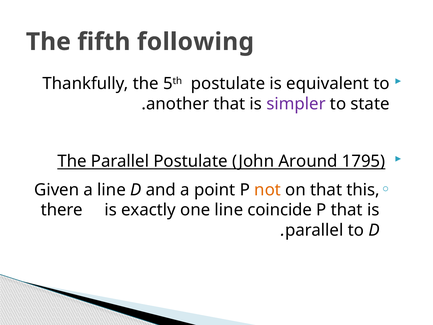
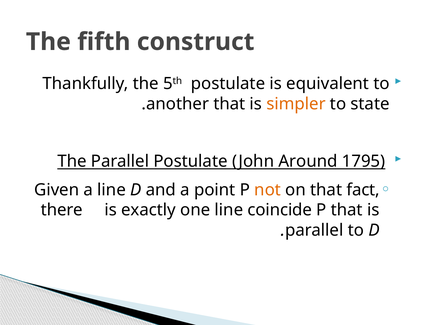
following: following -> construct
simpler colour: purple -> orange
this: this -> fact
